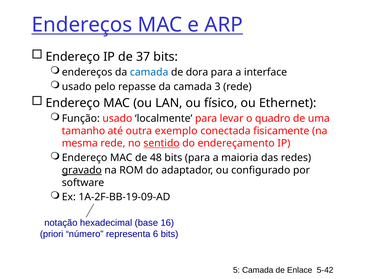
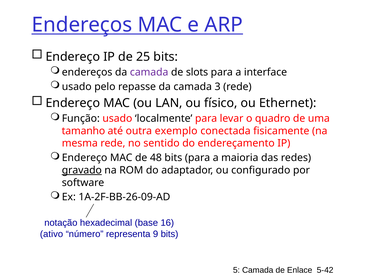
37: 37 -> 25
camada at (149, 72) colour: blue -> purple
dora: dora -> slots
sentido underline: present -> none
1A-2F-BB-19-09-AD: 1A-2F-BB-19-09-AD -> 1A-2F-BB-26-09-AD
priori: priori -> ativo
6: 6 -> 9
